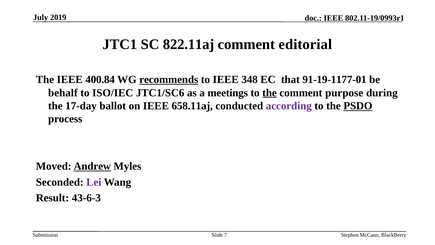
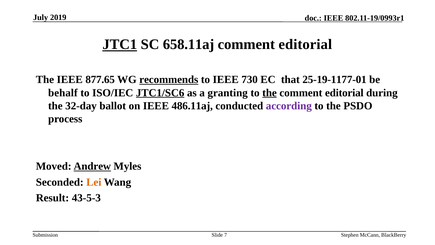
JTC1 underline: none -> present
822.11aj: 822.11aj -> 658.11aj
400.84: 400.84 -> 877.65
348: 348 -> 730
91-19-1177-01: 91-19-1177-01 -> 25-19-1177-01
JTC1/SC6 underline: none -> present
meetings: meetings -> granting
purpose at (344, 93): purpose -> editorial
17-day: 17-day -> 32-day
658.11aj: 658.11aj -> 486.11aj
PSDO underline: present -> none
Lei colour: purple -> orange
43-6-3: 43-6-3 -> 43-5-3
